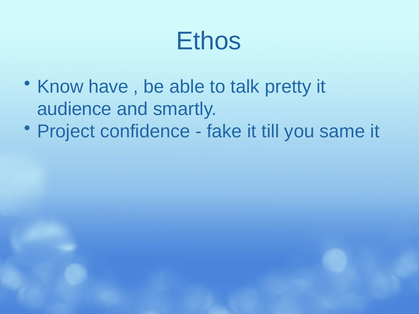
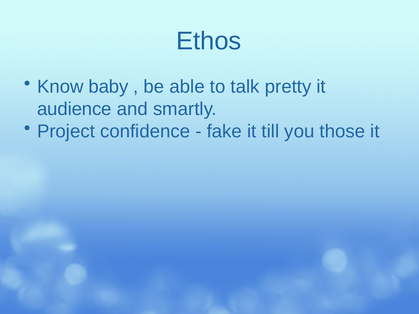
have: have -> baby
same: same -> those
